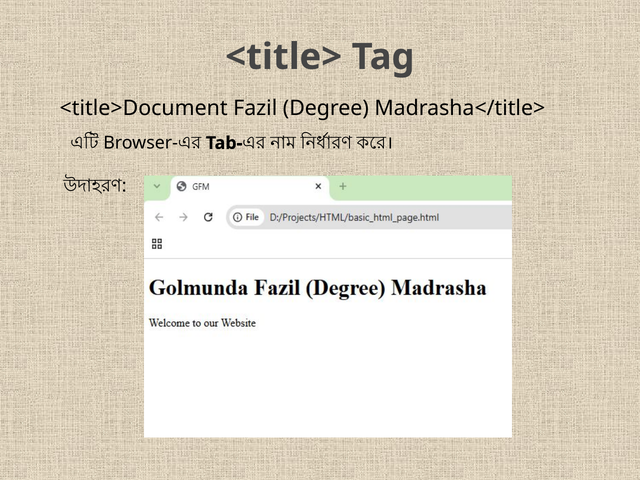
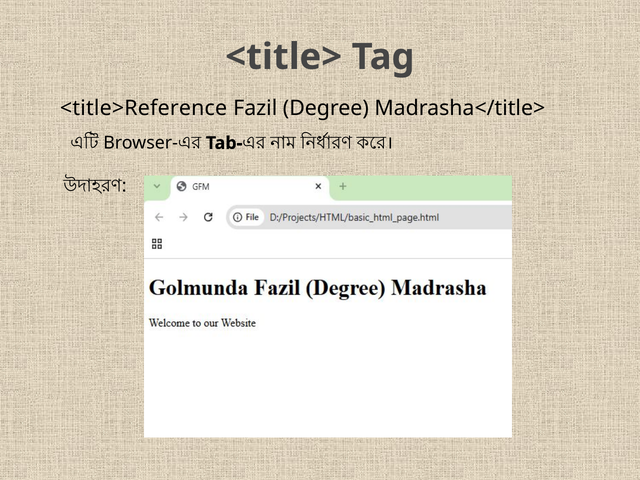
<title>Document: <title>Document -> <title>Reference
